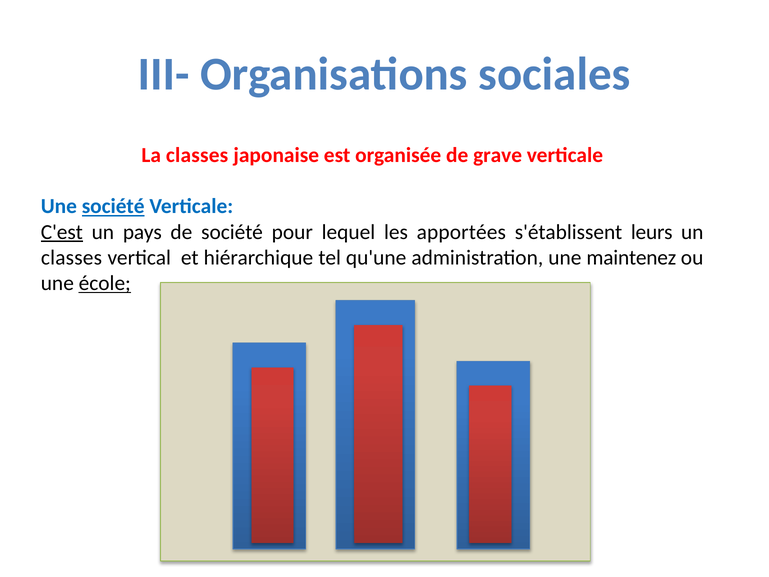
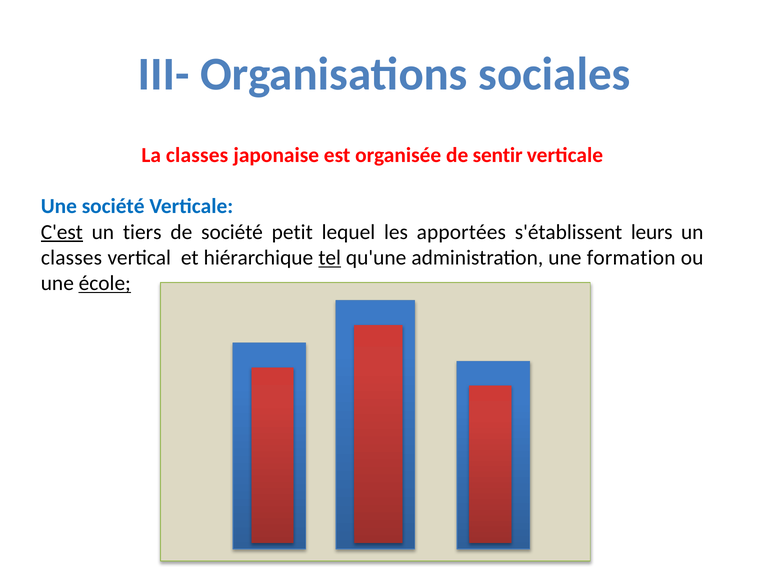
grave: grave -> sentir
société at (113, 206) underline: present -> none
pays: pays -> tiers
pour: pour -> petit
tel underline: none -> present
maintenez: maintenez -> formation
